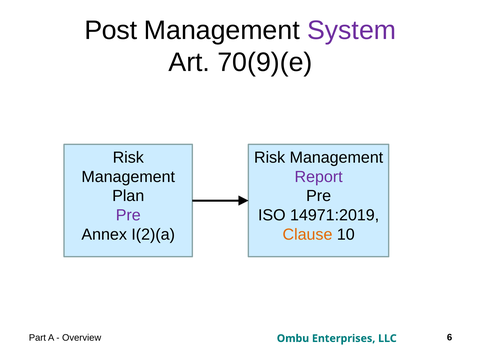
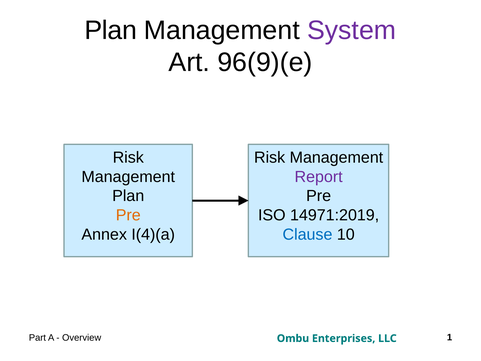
Post at (111, 30): Post -> Plan
70(9)(e: 70(9)(e -> 96(9)(e
Pre at (128, 215) colour: purple -> orange
I(2)(a: I(2)(a -> I(4)(a
Clause colour: orange -> blue
6: 6 -> 1
